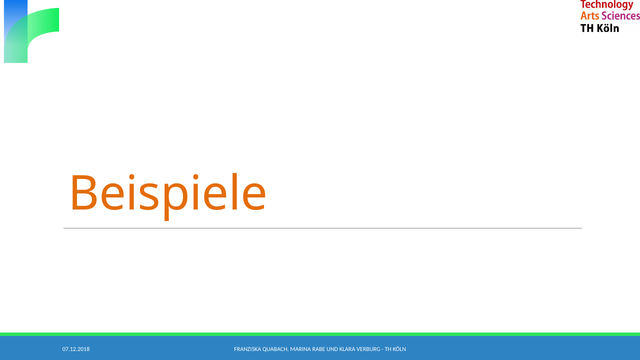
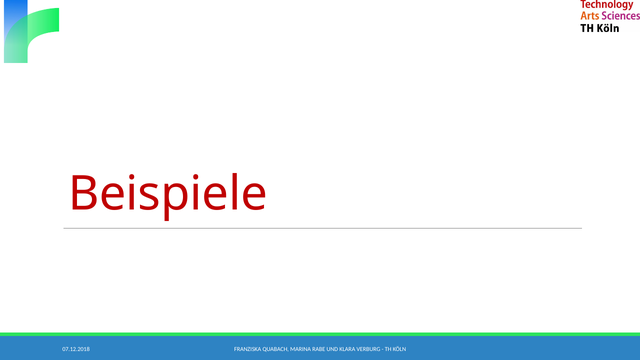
Beispiele colour: orange -> red
